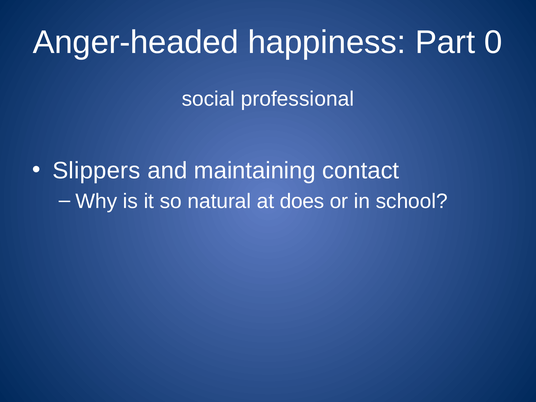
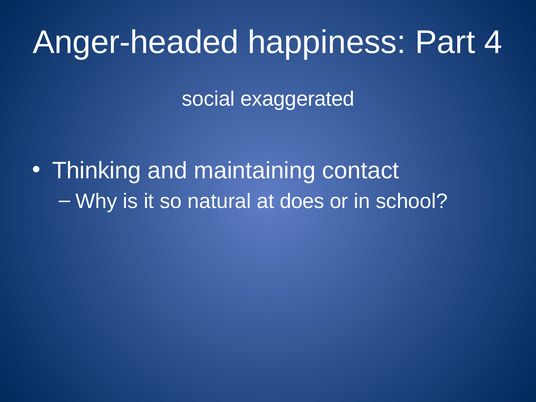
0: 0 -> 4
professional: professional -> exaggerated
Slippers: Slippers -> Thinking
